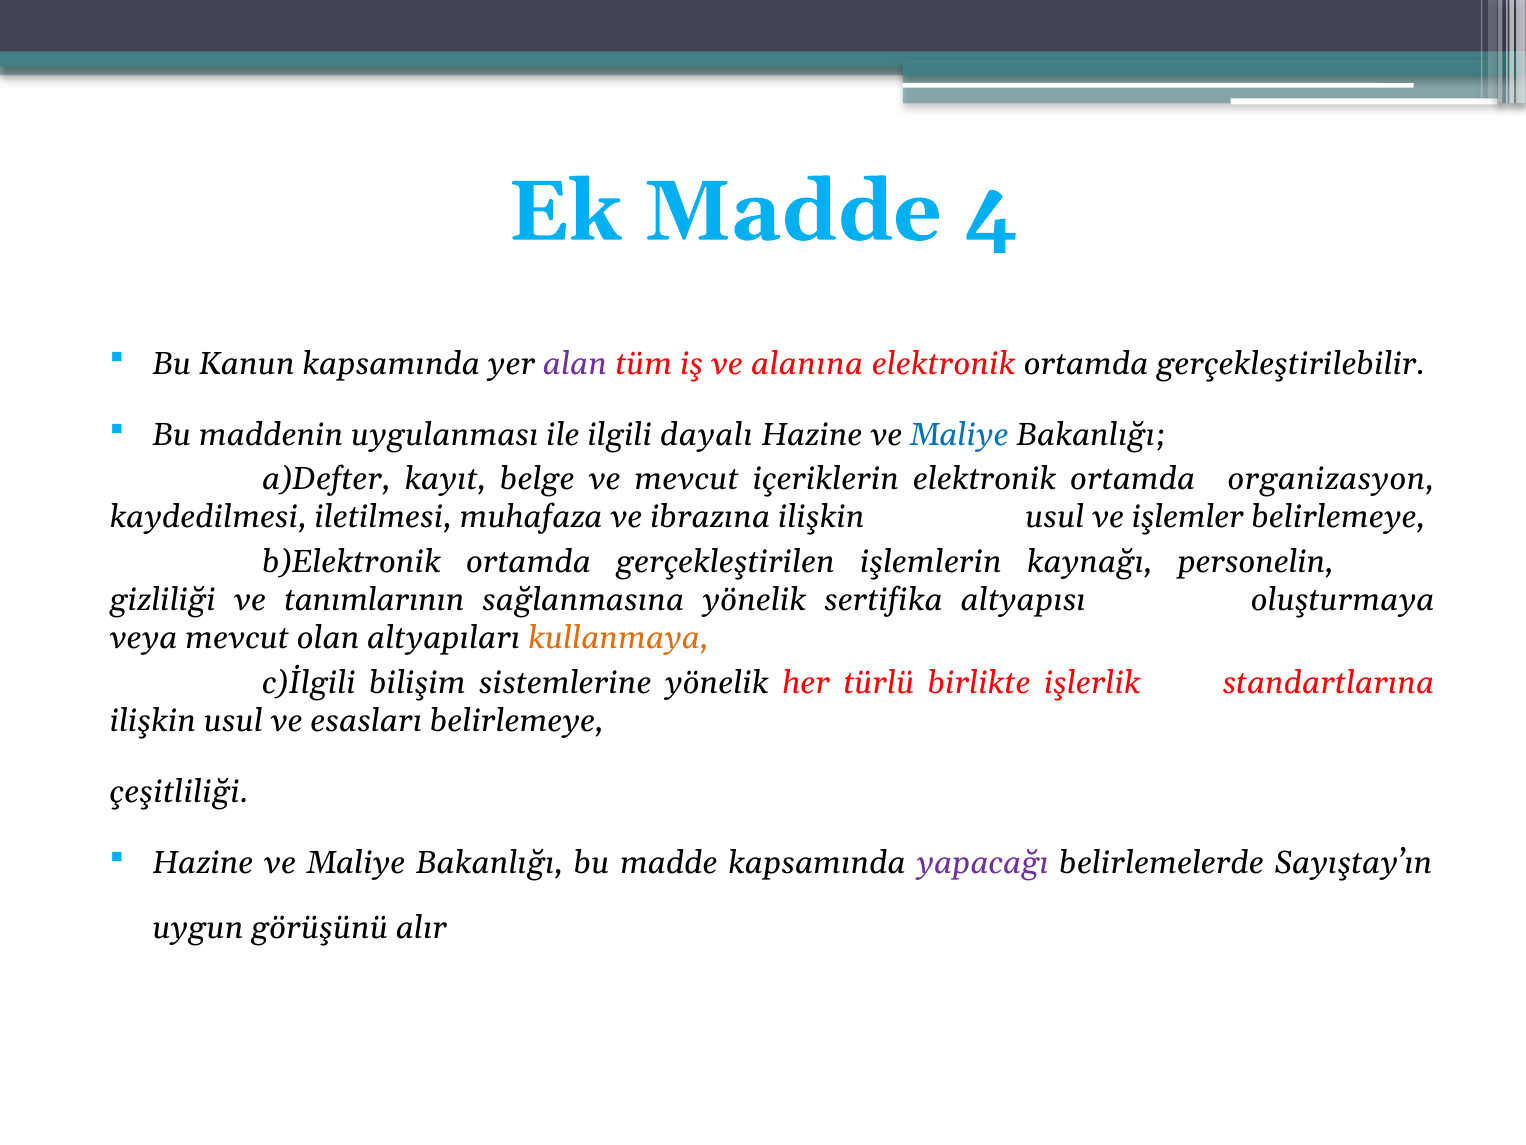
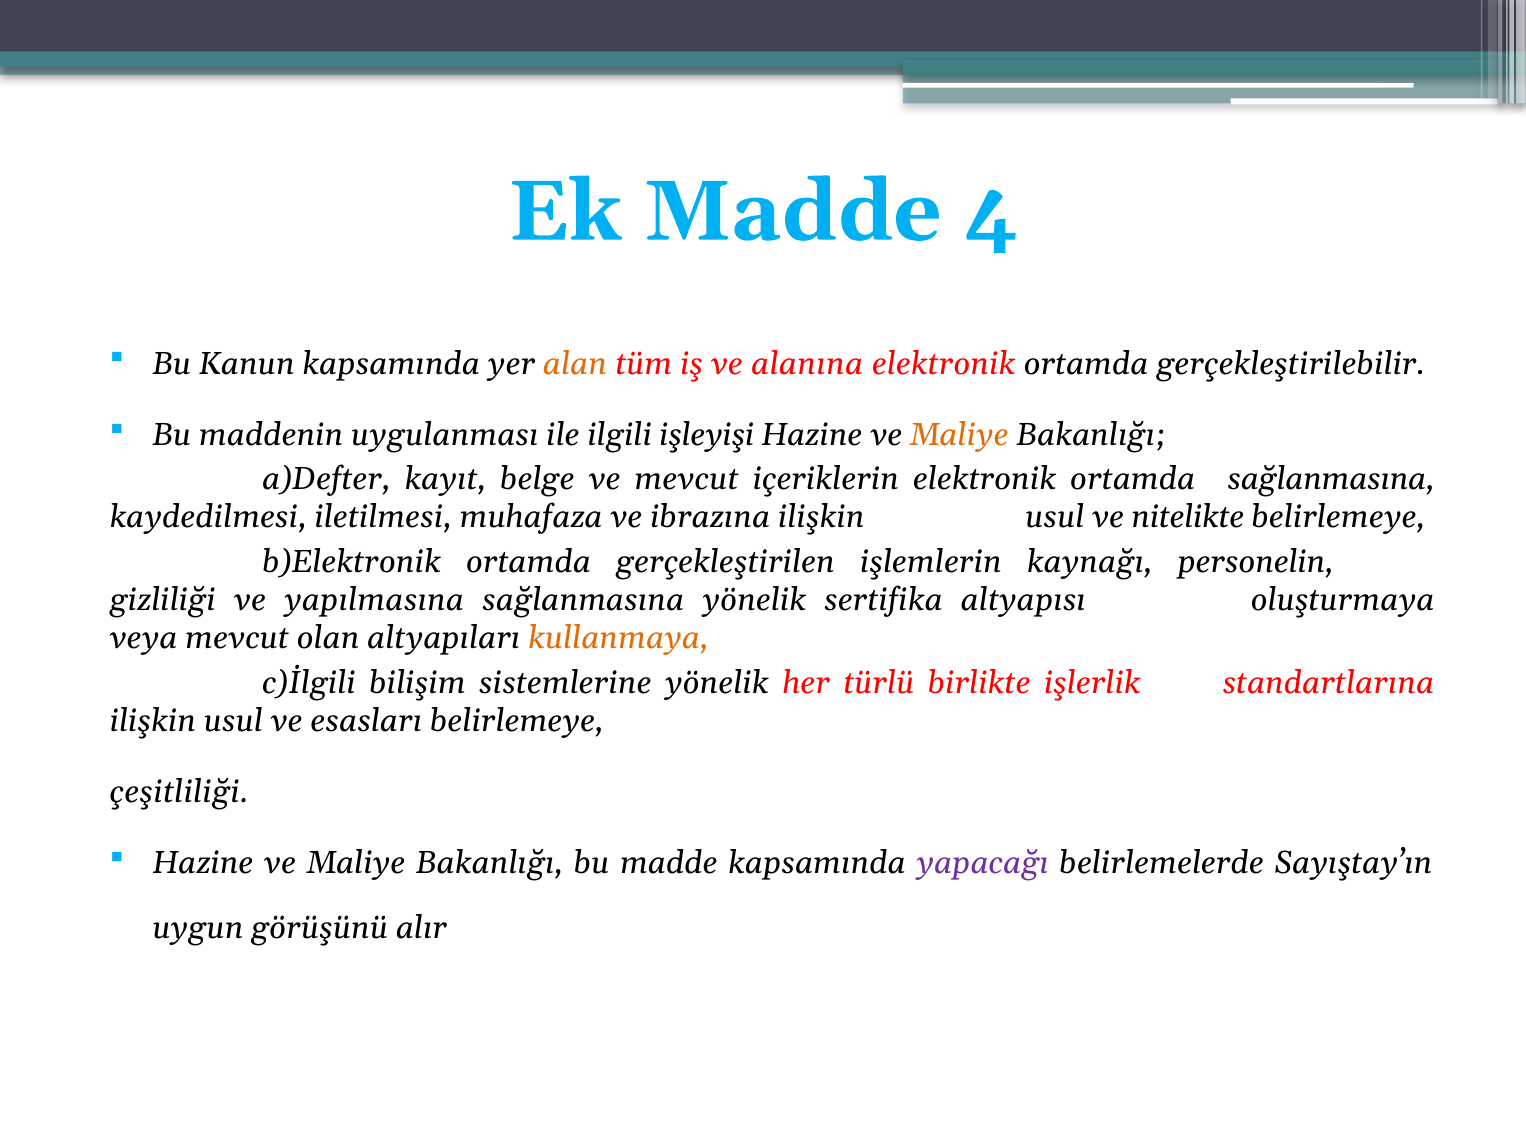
alan colour: purple -> orange
dayalı: dayalı -> işleyişi
Maliye at (959, 435) colour: blue -> orange
ortamda organizasyon: organizasyon -> sağlanmasına
işlemler: işlemler -> nitelikte
tanımlarının: tanımlarının -> yapılmasına
